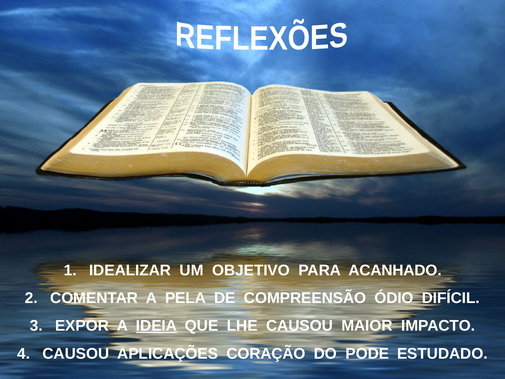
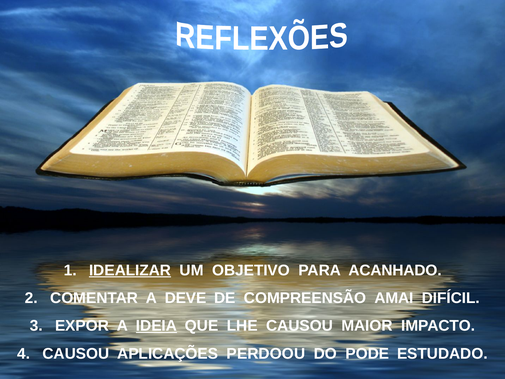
IDEALIZAR underline: none -> present
PELA: PELA -> DEVE
ÓDIO: ÓDIO -> AMAI
CORAÇÃO: CORAÇÃO -> PERDOOU
